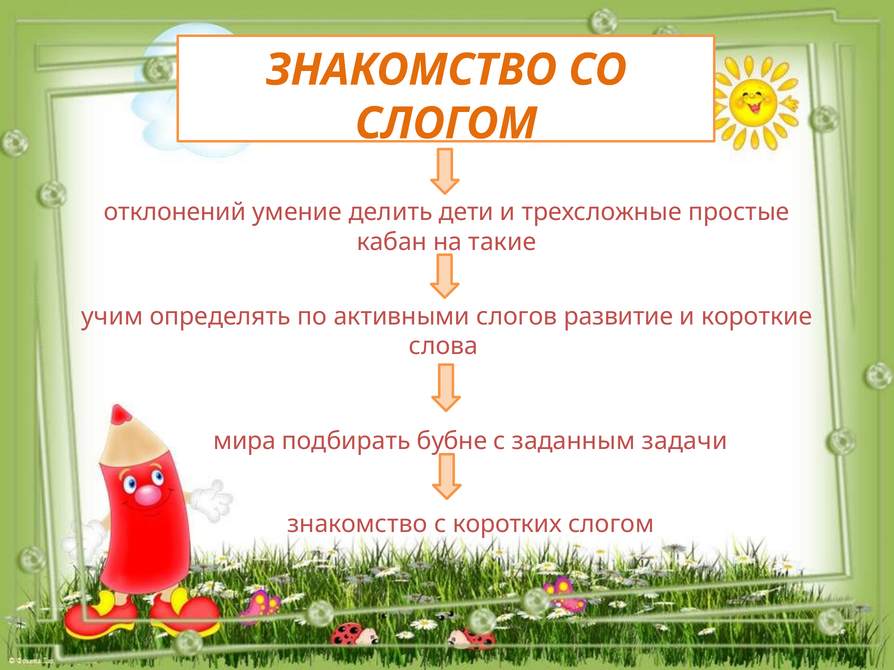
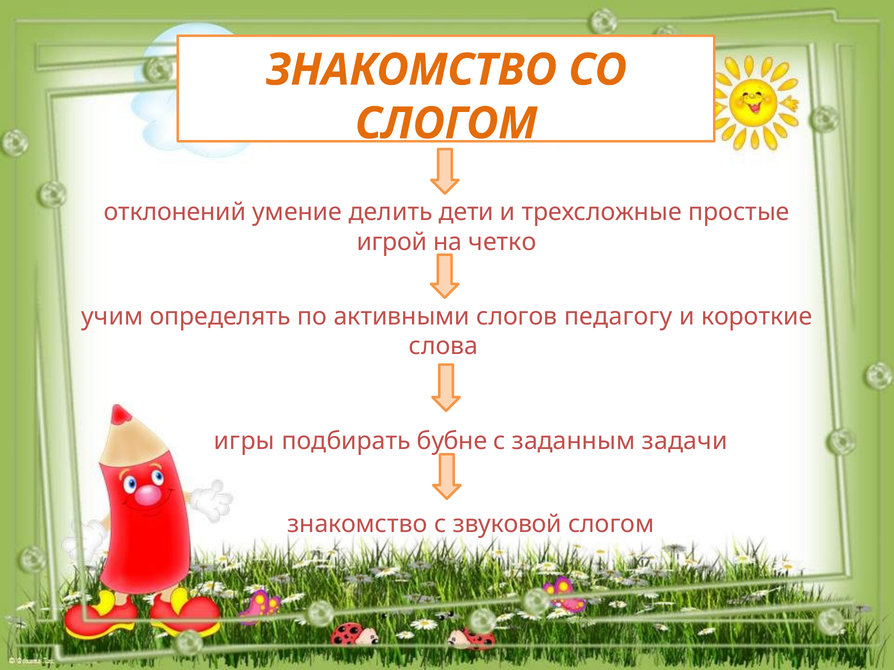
кабан: кабан -> игрой
такие: такие -> четко
развитие: развитие -> педагогу
мира: мира -> игры
коротких: коротких -> звуковой
